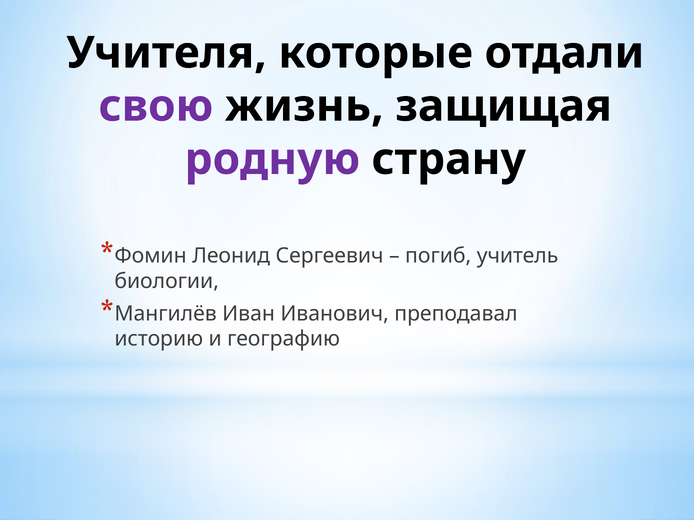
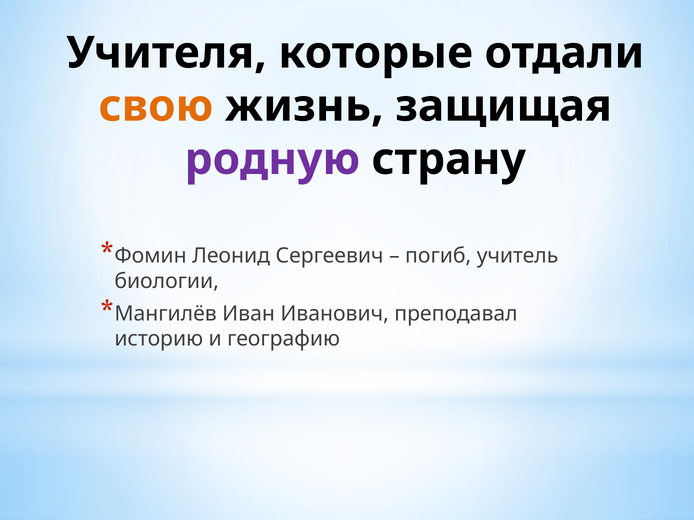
свою colour: purple -> orange
